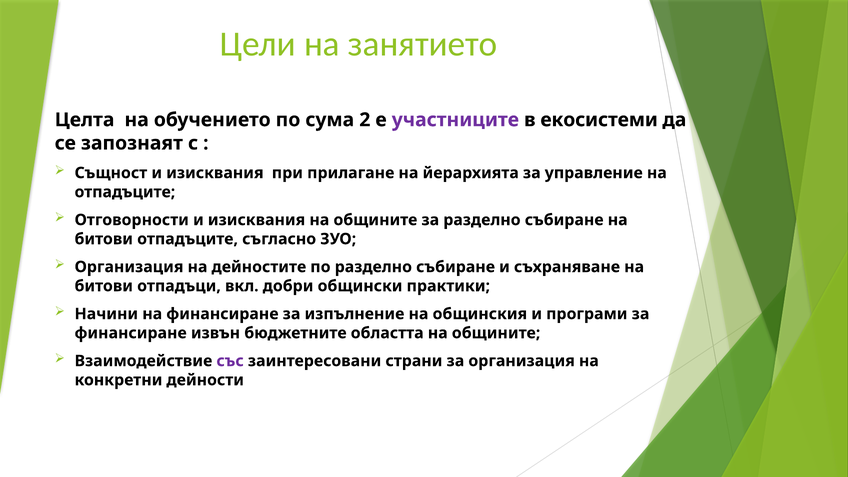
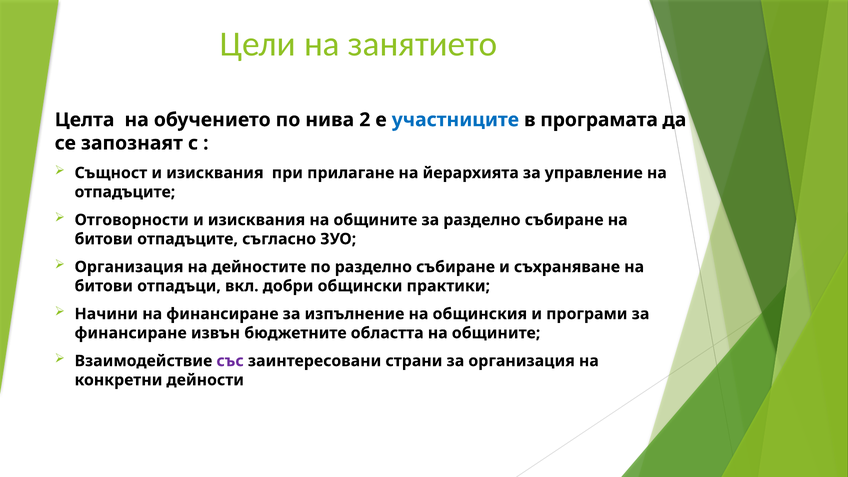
сума: сума -> нива
участниците colour: purple -> blue
екосистеми: екосистеми -> програмата
